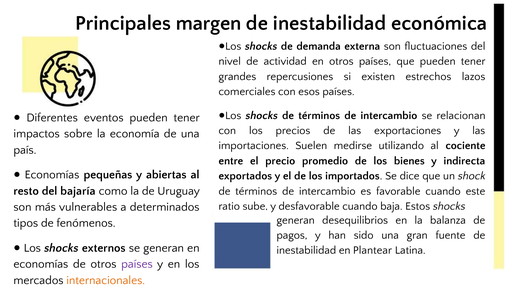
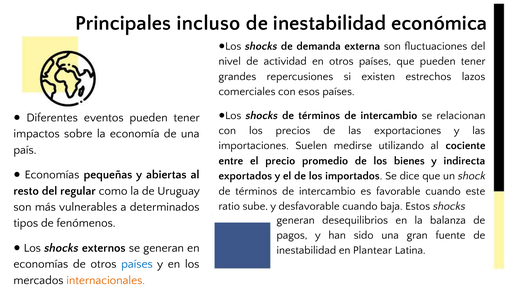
margen: margen -> incluso
bajaría: bajaría -> regular
países at (137, 264) colour: purple -> blue
